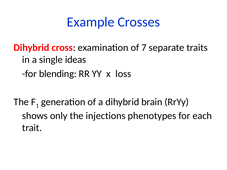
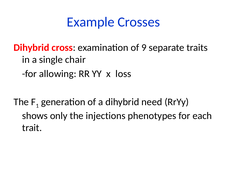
7: 7 -> 9
ideas: ideas -> chair
blending: blending -> allowing
brain: brain -> need
